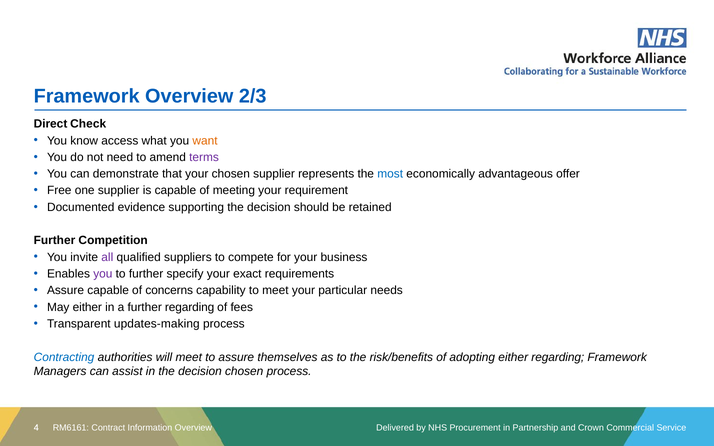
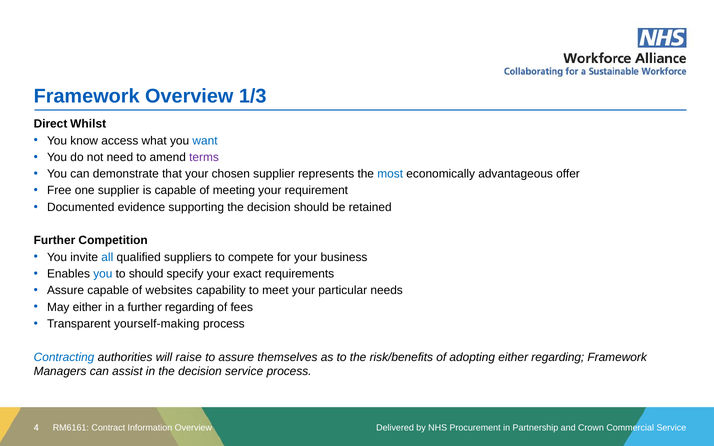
2/3: 2/3 -> 1/3
Check: Check -> Whilst
want colour: orange -> blue
all colour: purple -> blue
you at (103, 274) colour: purple -> blue
to further: further -> should
concerns: concerns -> websites
updates-making: updates-making -> yourself-making
will meet: meet -> raise
decision chosen: chosen -> service
